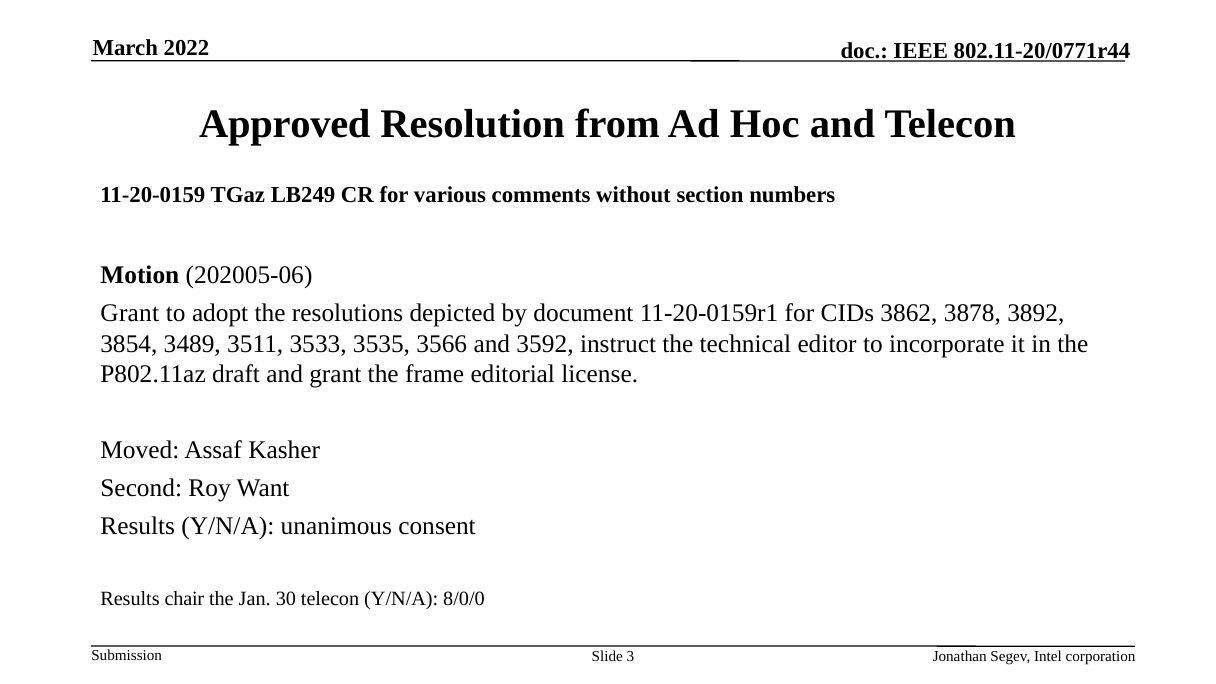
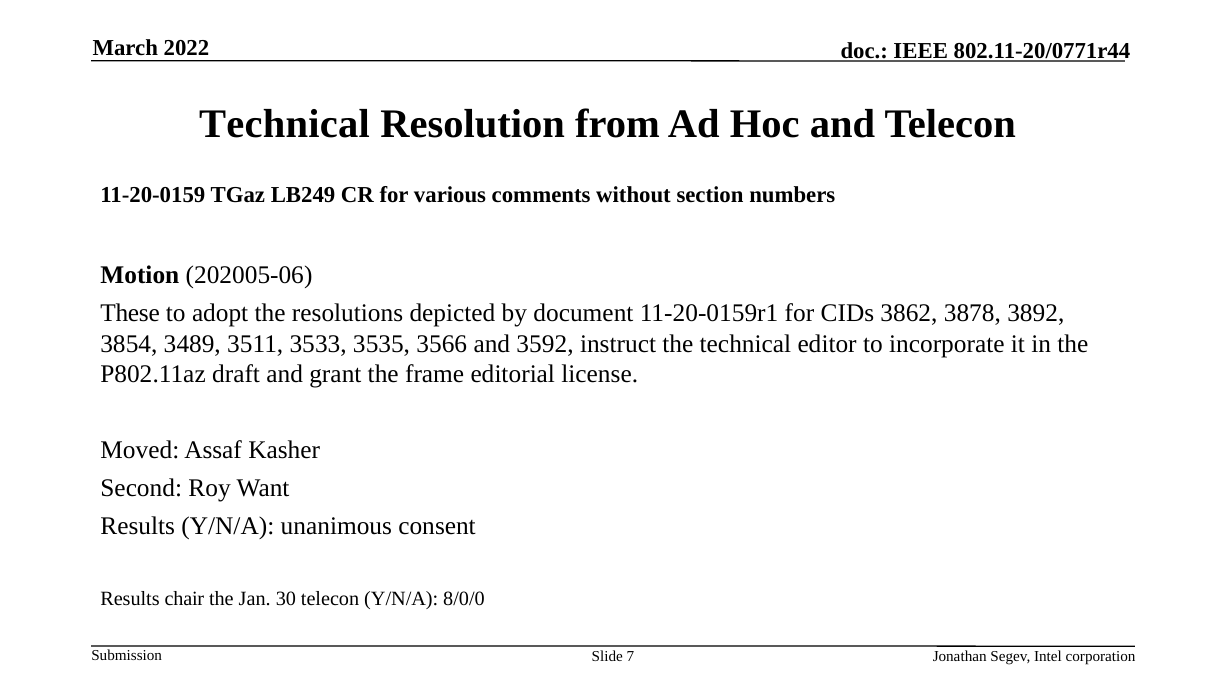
Approved at (285, 124): Approved -> Technical
Grant at (130, 313): Grant -> These
3: 3 -> 7
